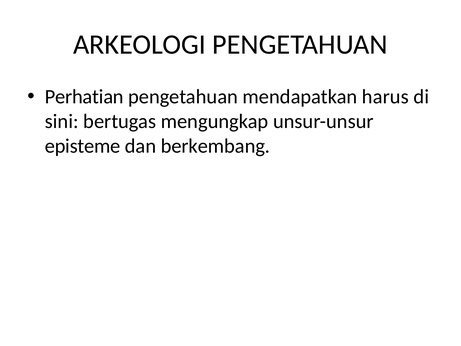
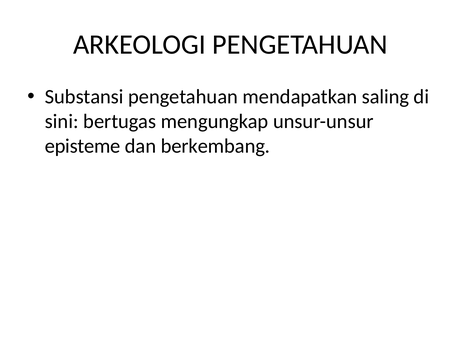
Perhatian: Perhatian -> Substansi
harus: harus -> saling
